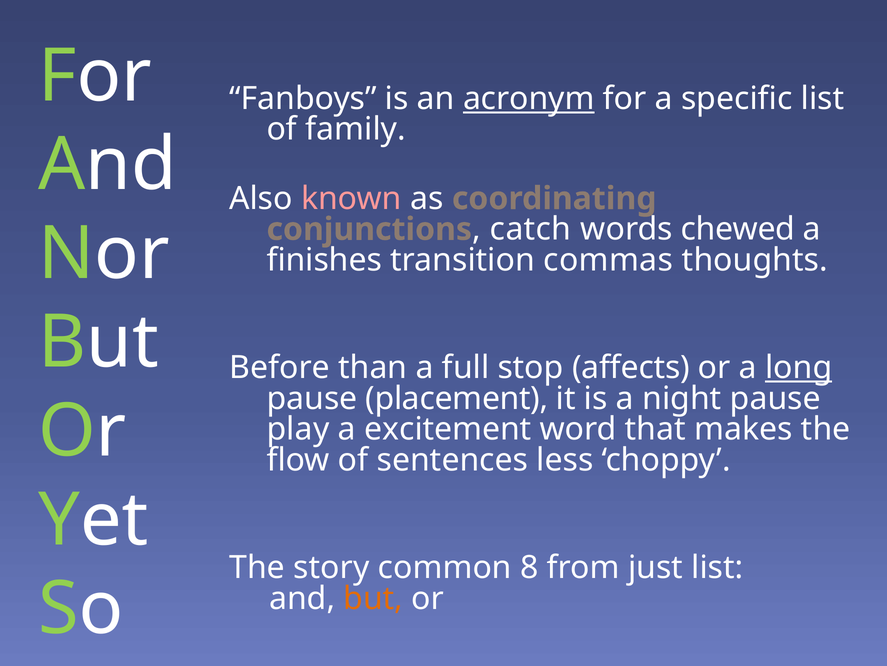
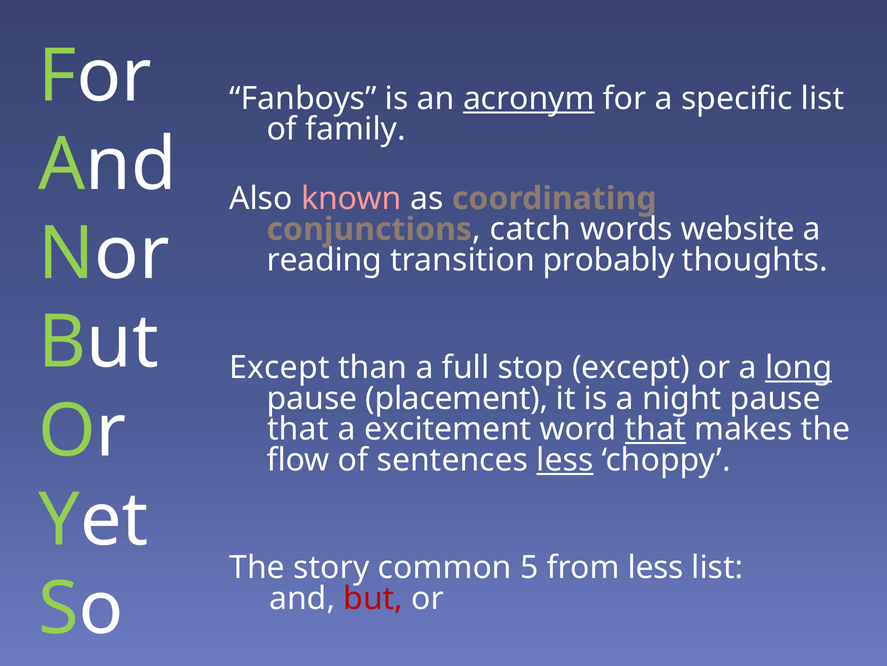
chewed: chewed -> website
finishes: finishes -> reading
commas: commas -> probably
Before at (280, 367): Before -> Except
stop affects: affects -> except
play at (298, 429): play -> that
that at (655, 429) underline: none -> present
less at (565, 460) underline: none -> present
8: 8 -> 5
from just: just -> less
but at (373, 598) colour: orange -> red
